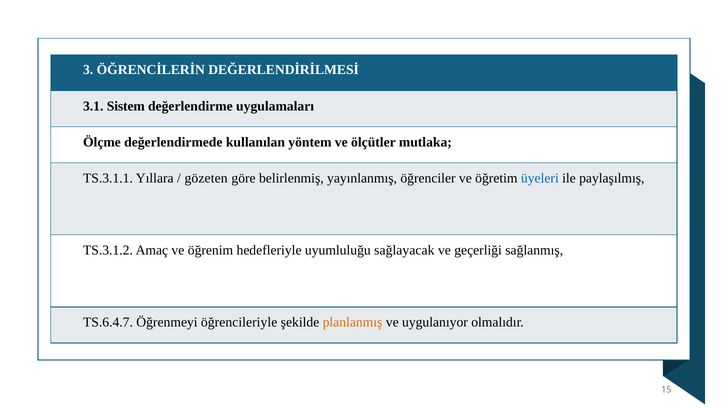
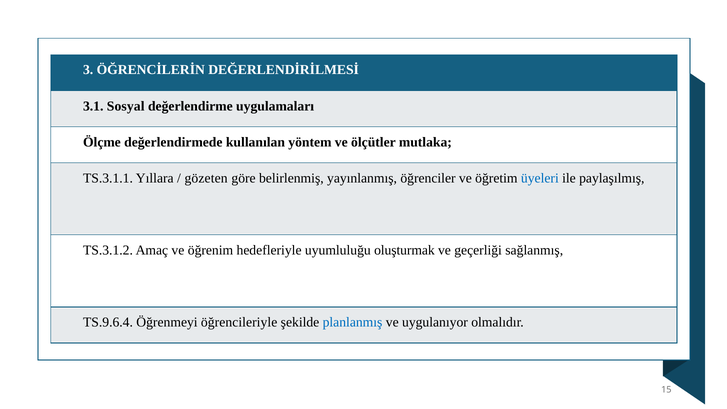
Sistem: Sistem -> Sosyal
sağlayacak: sağlayacak -> oluşturmak
TS.6.4.7: TS.6.4.7 -> TS.9.6.4
planlanmış colour: orange -> blue
